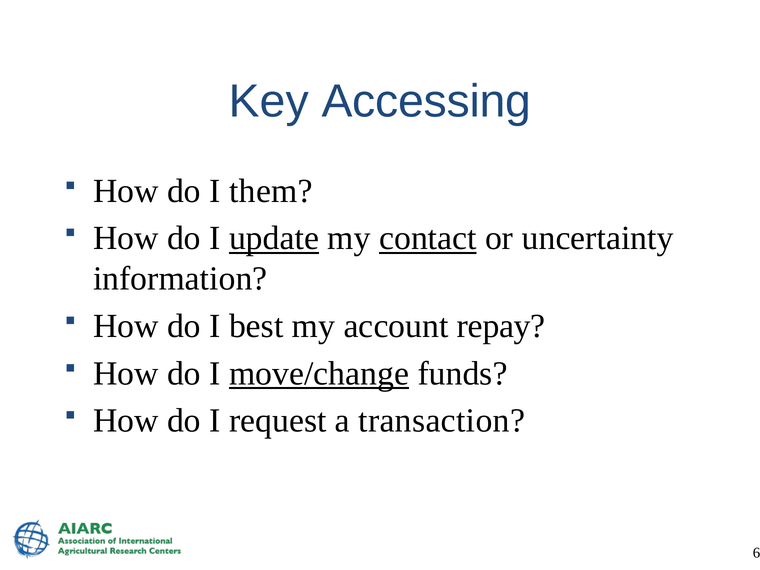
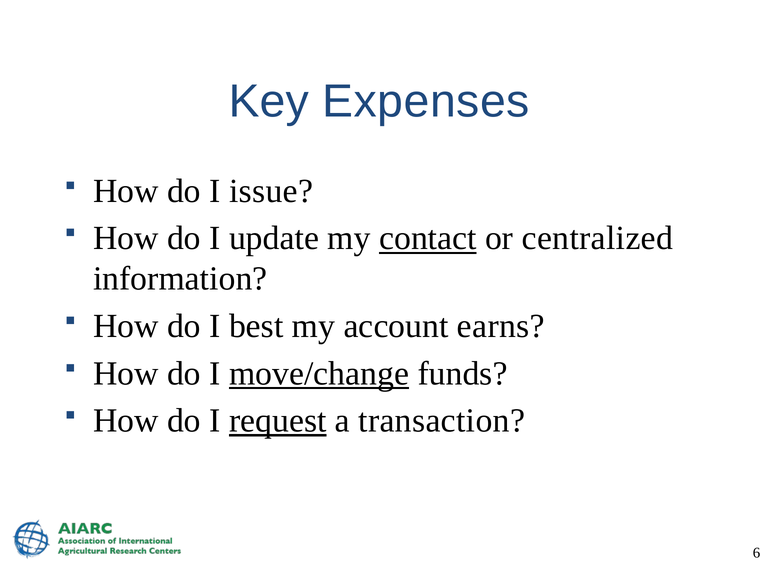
Accessing: Accessing -> Expenses
them: them -> issue
update underline: present -> none
uncertainty: uncertainty -> centralized
repay: repay -> earns
request underline: none -> present
